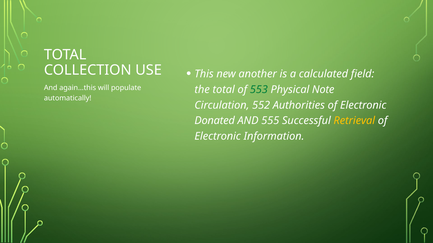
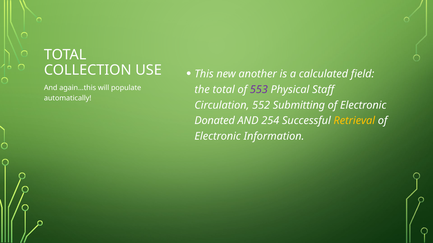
553 colour: green -> purple
Note: Note -> Staff
Authorities: Authorities -> Submitting
555: 555 -> 254
